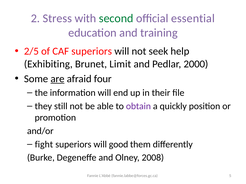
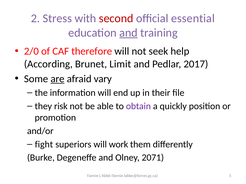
second colour: green -> red
and at (128, 33) underline: none -> present
2/5: 2/5 -> 2/0
CAF superiors: superiors -> therefore
Exhibiting: Exhibiting -> According
2000: 2000 -> 2017
four: four -> vary
still: still -> risk
good: good -> work
2008: 2008 -> 2071
